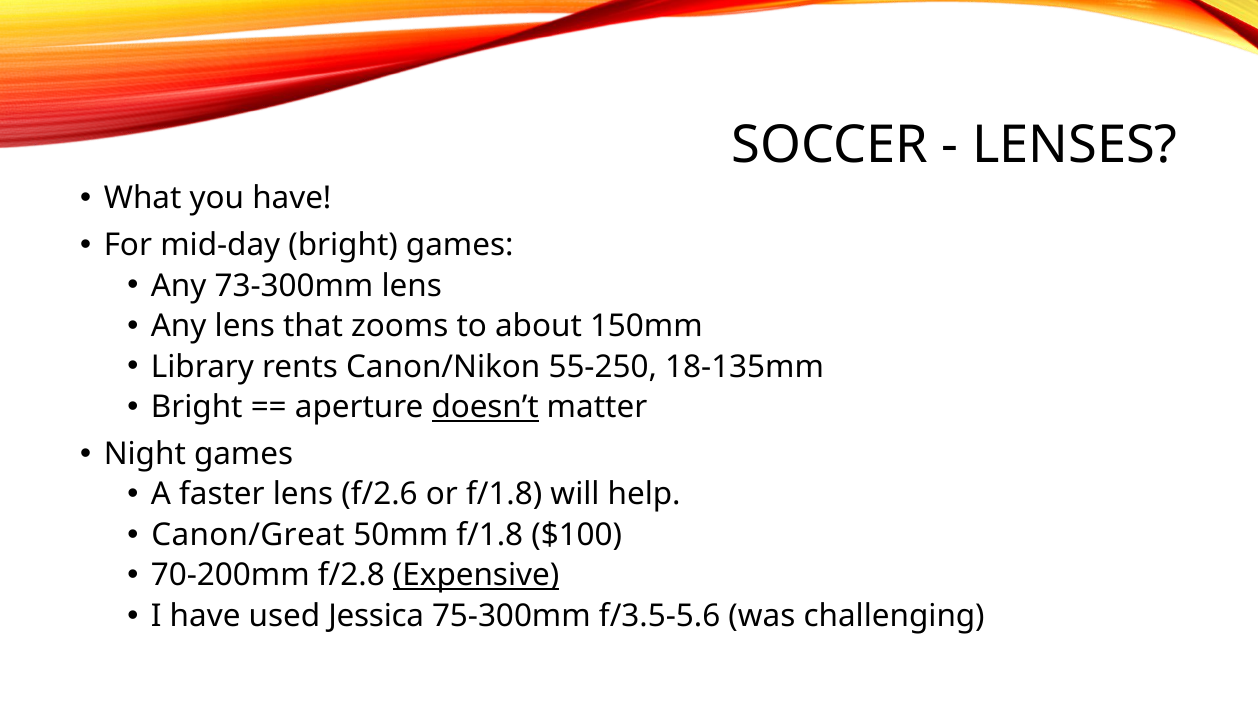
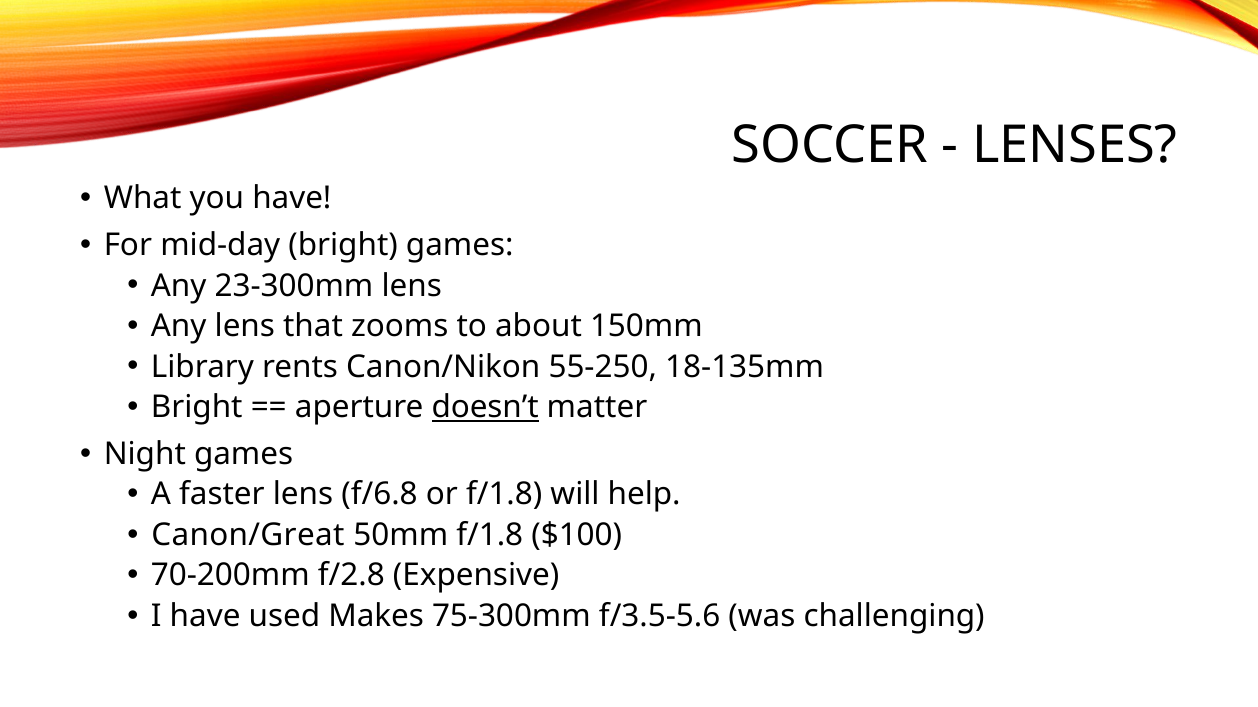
73-300mm: 73-300mm -> 23-300mm
f/2.6: f/2.6 -> f/6.8
Expensive underline: present -> none
Jessica: Jessica -> Makes
